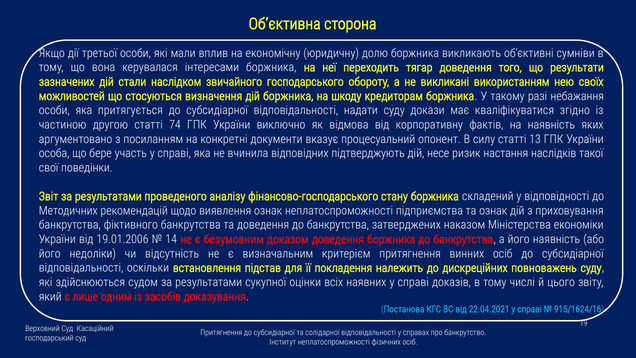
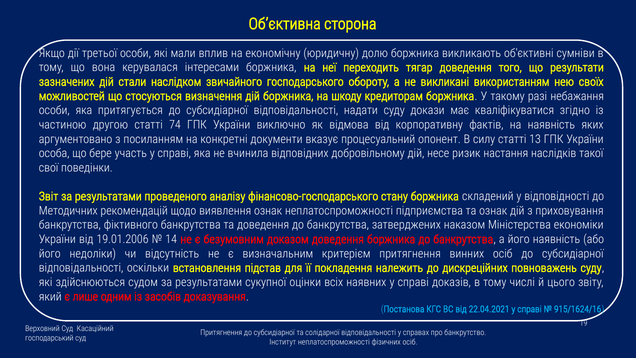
підтверджують: підтверджують -> добровільному
